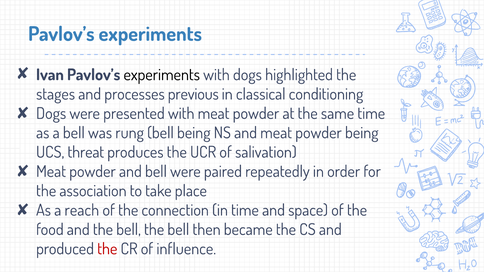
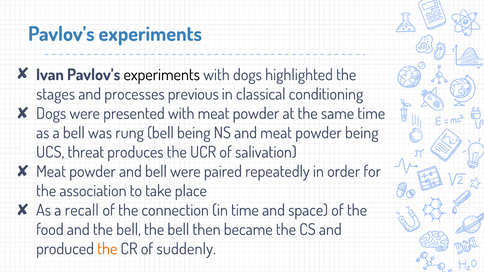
reach: reach -> recall
the at (107, 249) colour: red -> orange
influence: influence -> suddenly
